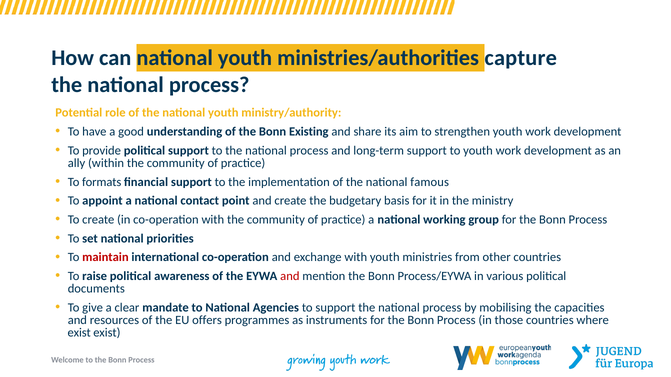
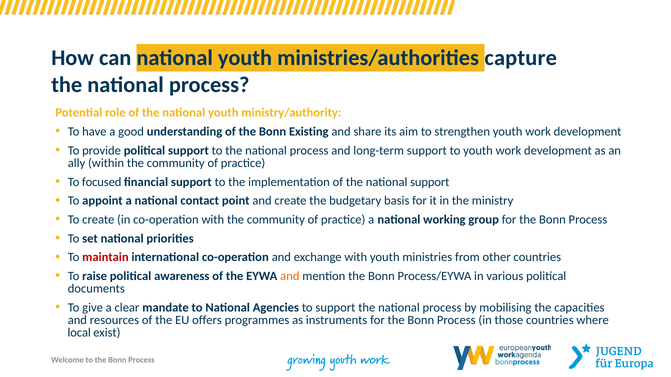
formats: formats -> focused
national famous: famous -> support
and at (290, 276) colour: red -> orange
exist at (79, 333): exist -> local
